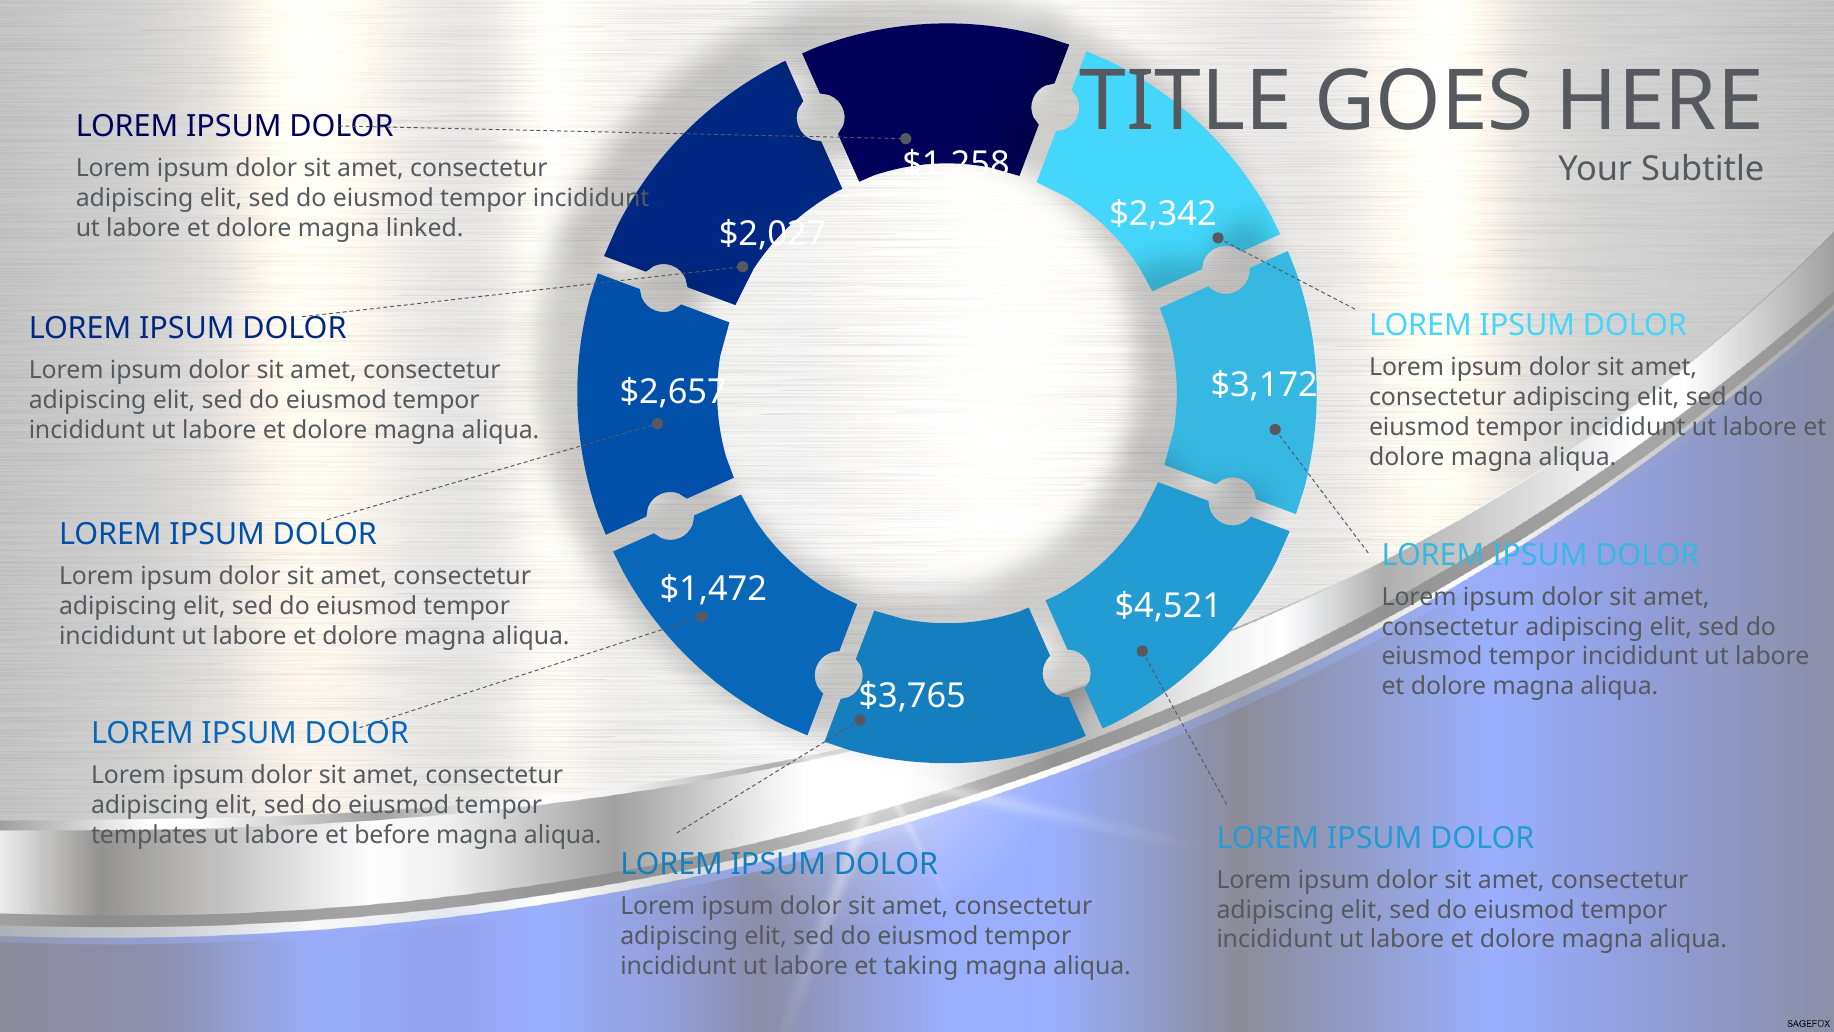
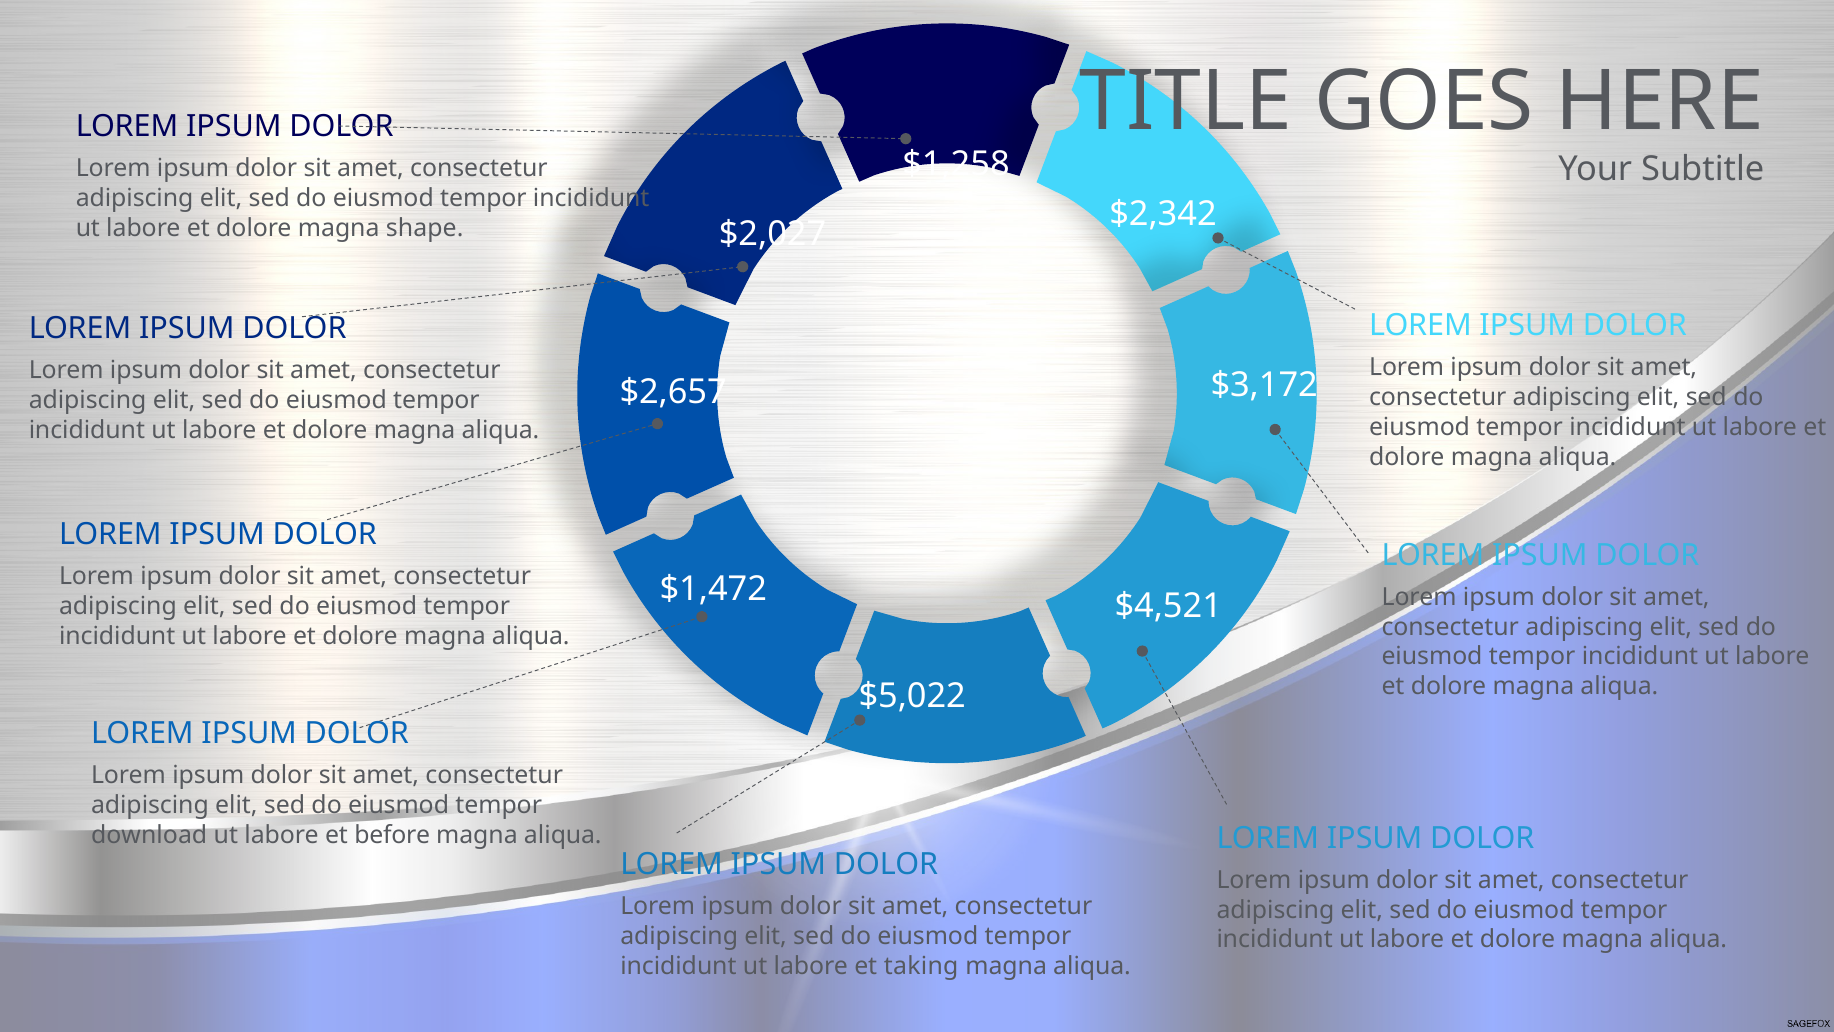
linked: linked -> shape
$3,765: $3,765 -> $5,022
templates: templates -> download
